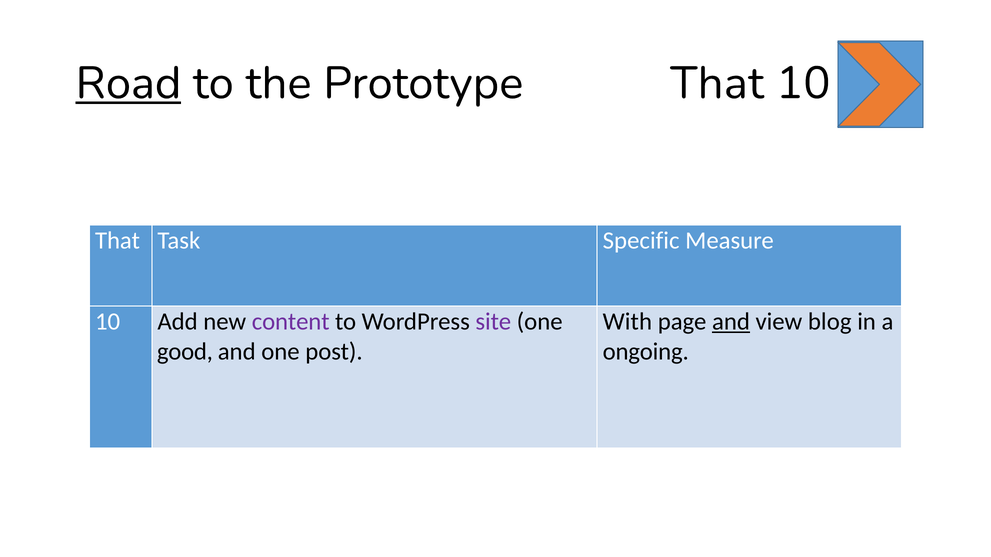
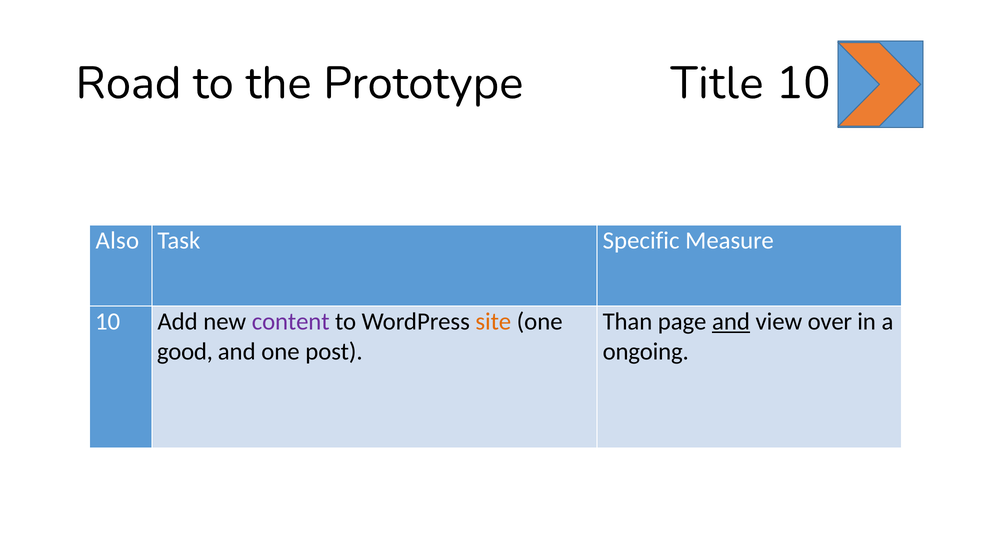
Road underline: present -> none
Prototype That: That -> Title
That at (118, 241): That -> Also
site colour: purple -> orange
With: With -> Than
blog: blog -> over
